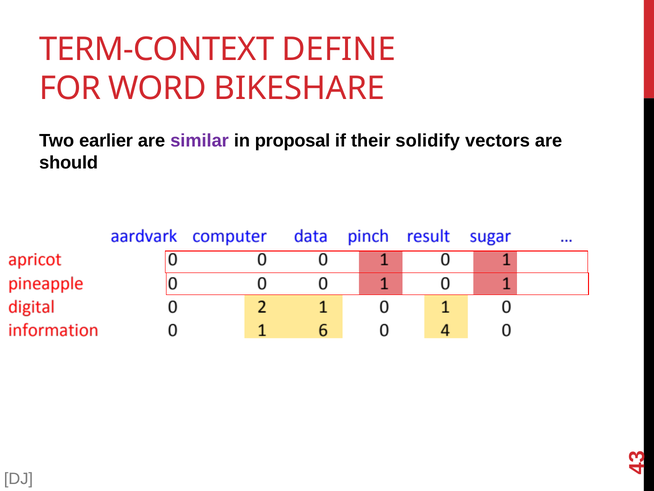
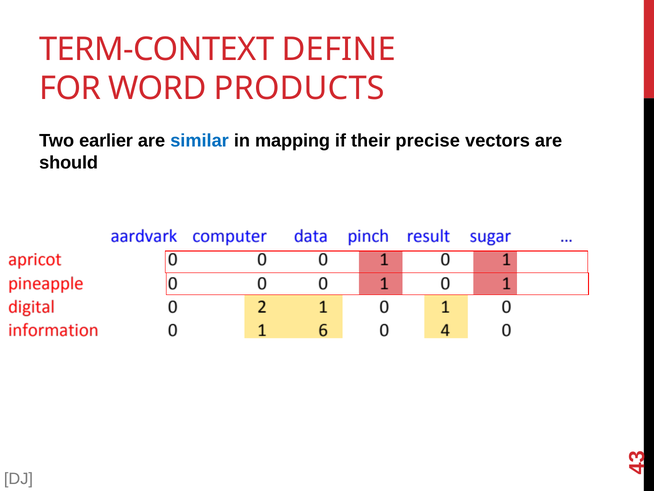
BIKESHARE: BIKESHARE -> PRODUCTS
similar colour: purple -> blue
proposal: proposal -> mapping
solidify: solidify -> precise
